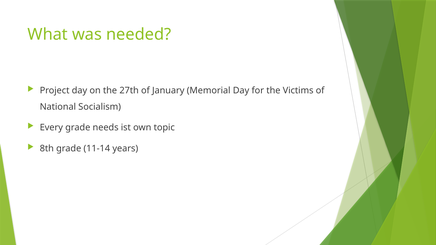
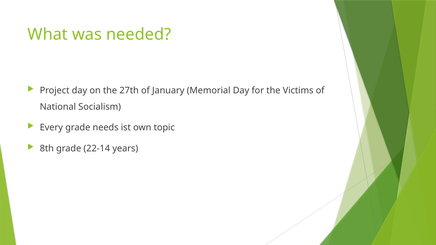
11-14: 11-14 -> 22-14
